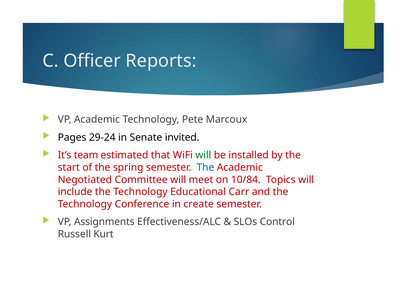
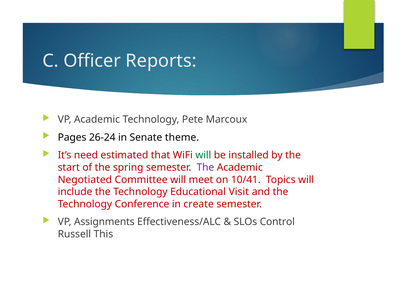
29-24: 29-24 -> 26-24
invited: invited -> theme
team: team -> need
The at (205, 167) colour: blue -> purple
10/84: 10/84 -> 10/41
Carr: Carr -> Visit
Kurt: Kurt -> This
